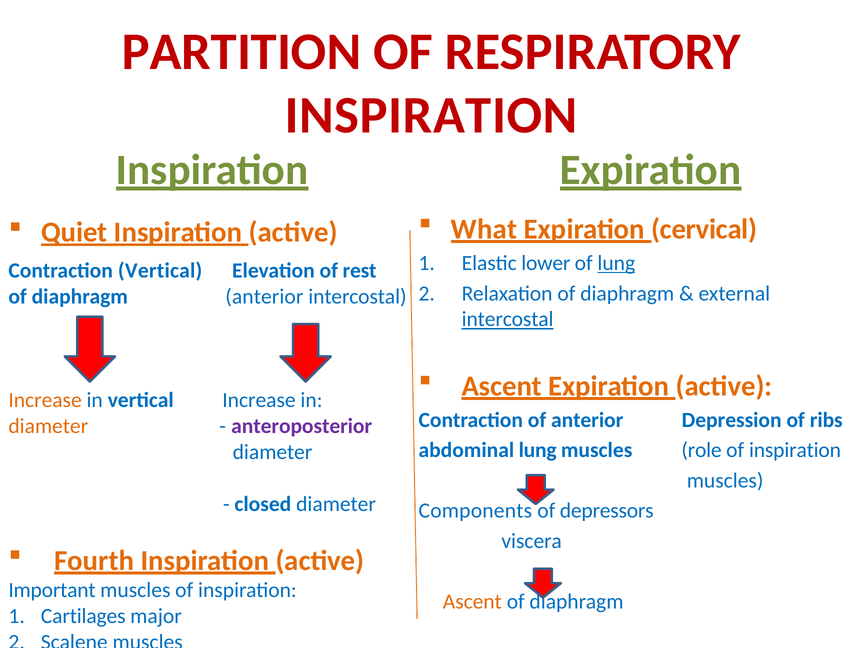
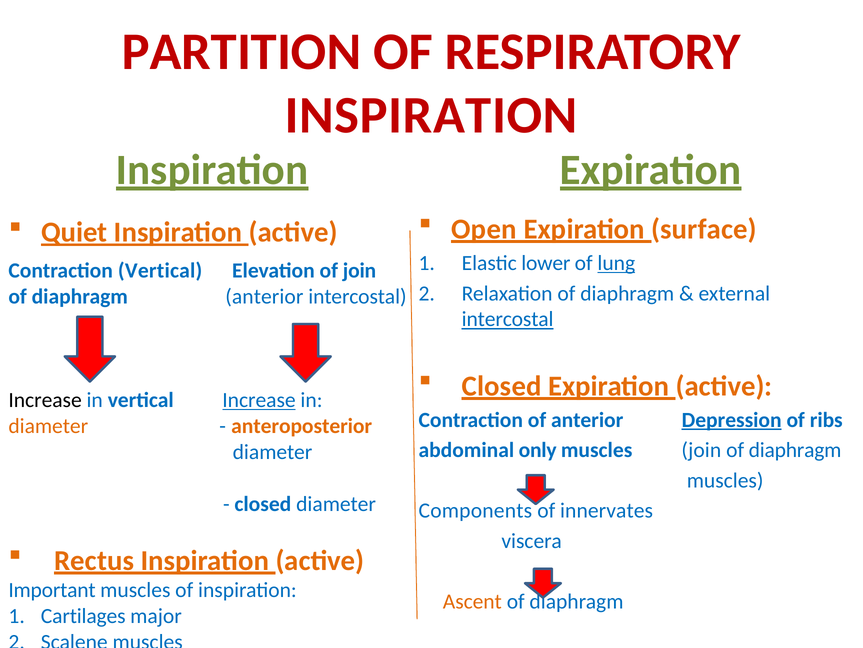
What: What -> Open
cervical: cervical -> surface
of rest: rest -> join
Ascent at (502, 386): Ascent -> Closed
Increase at (45, 400) colour: orange -> black
Increase at (259, 400) underline: none -> present
Depression underline: none -> present
anteroposterior colour: purple -> orange
abdominal lung: lung -> only
muscles role: role -> join
inspiration at (795, 450): inspiration -> diaphragm
depressors: depressors -> innervates
Fourth: Fourth -> Rectus
